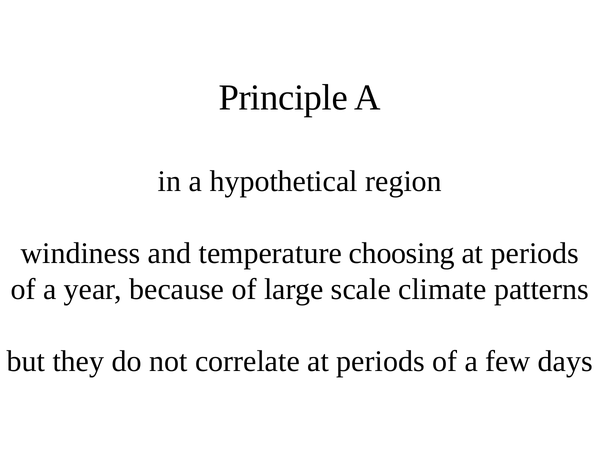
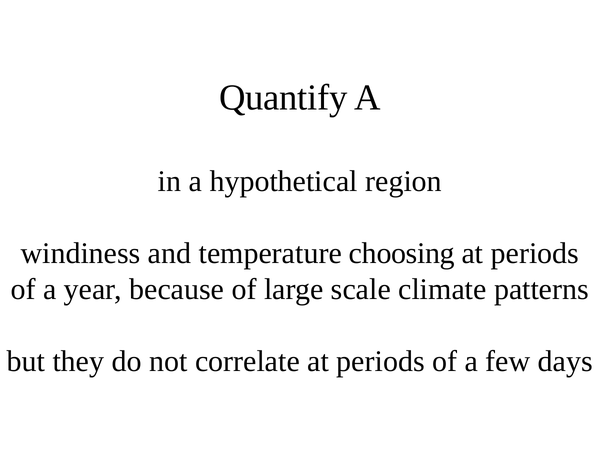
Principle: Principle -> Quantify
